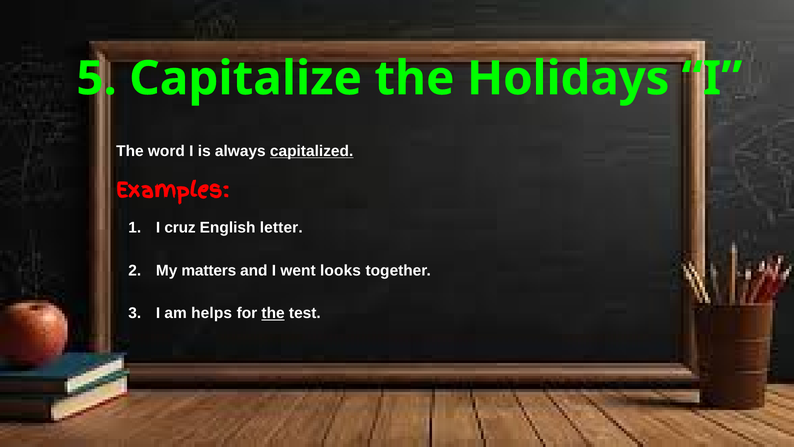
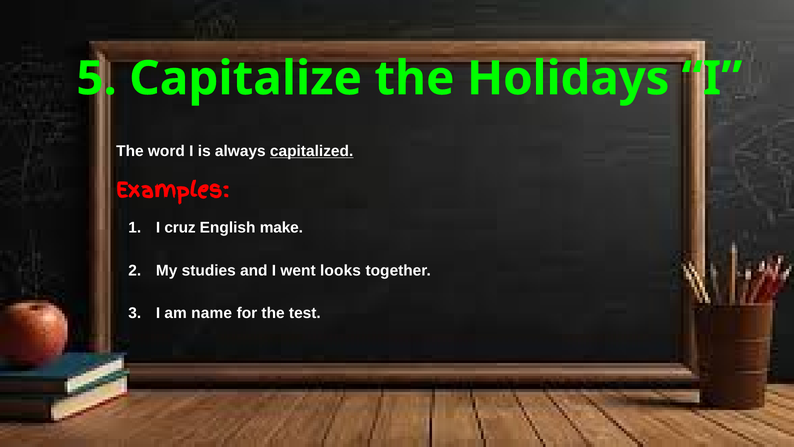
letter: letter -> make
matters: matters -> studies
helps: helps -> name
the at (273, 313) underline: present -> none
